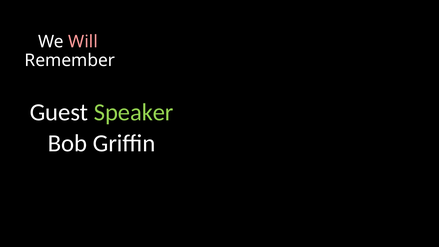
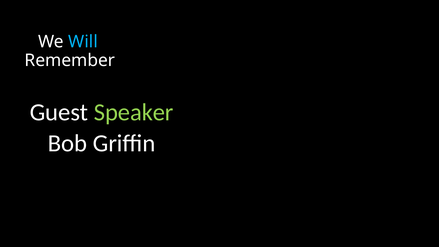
Will colour: pink -> light blue
